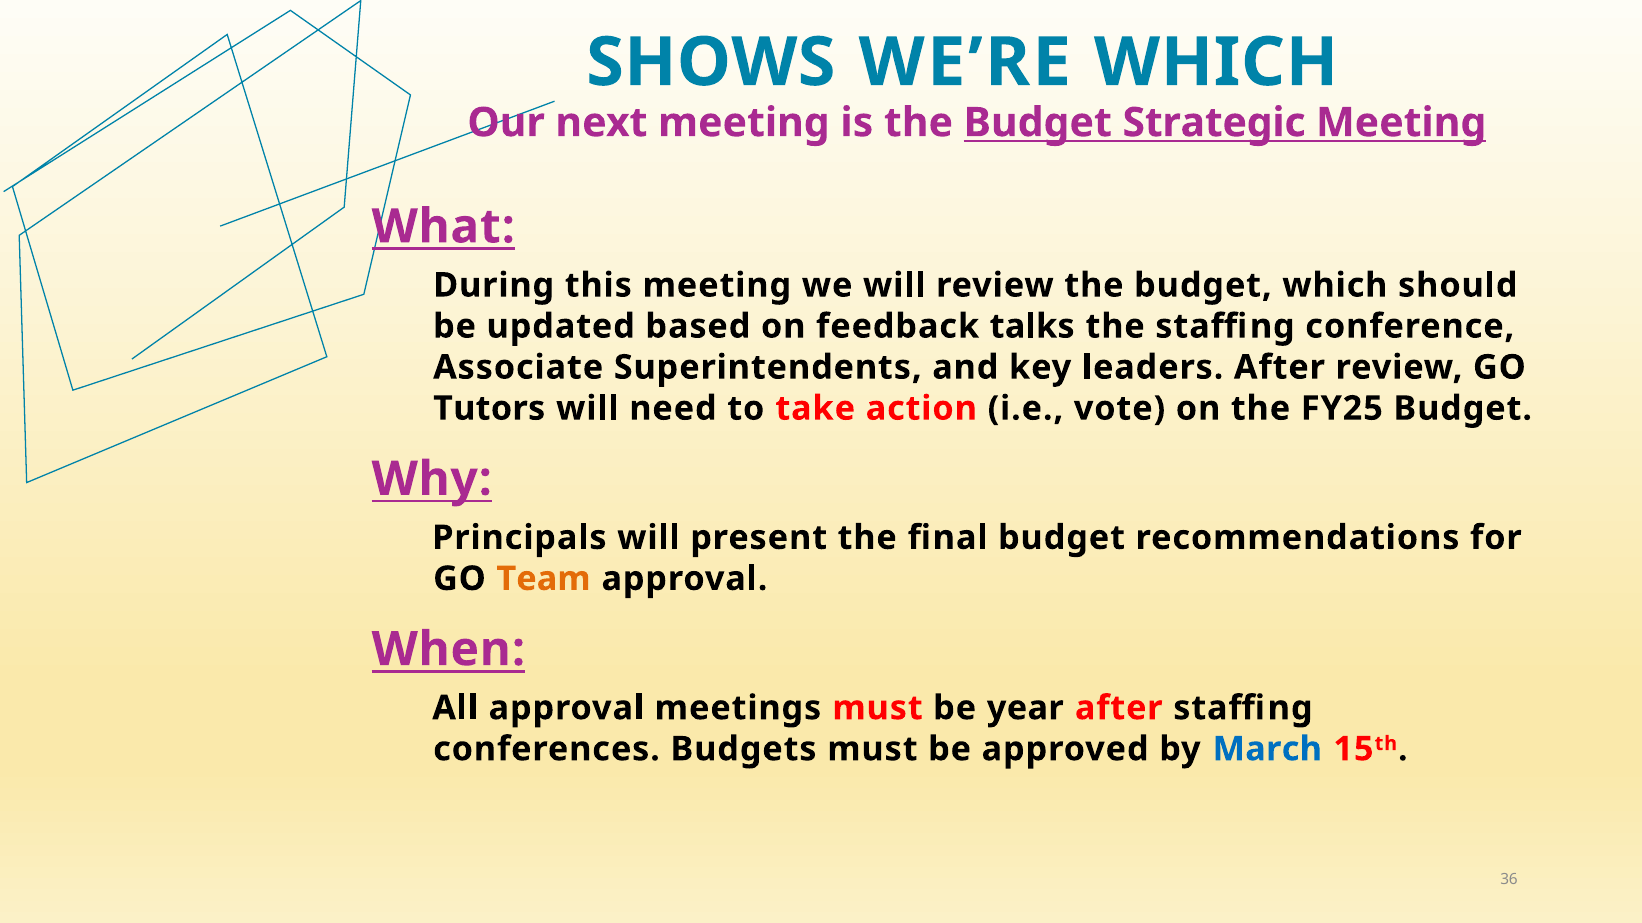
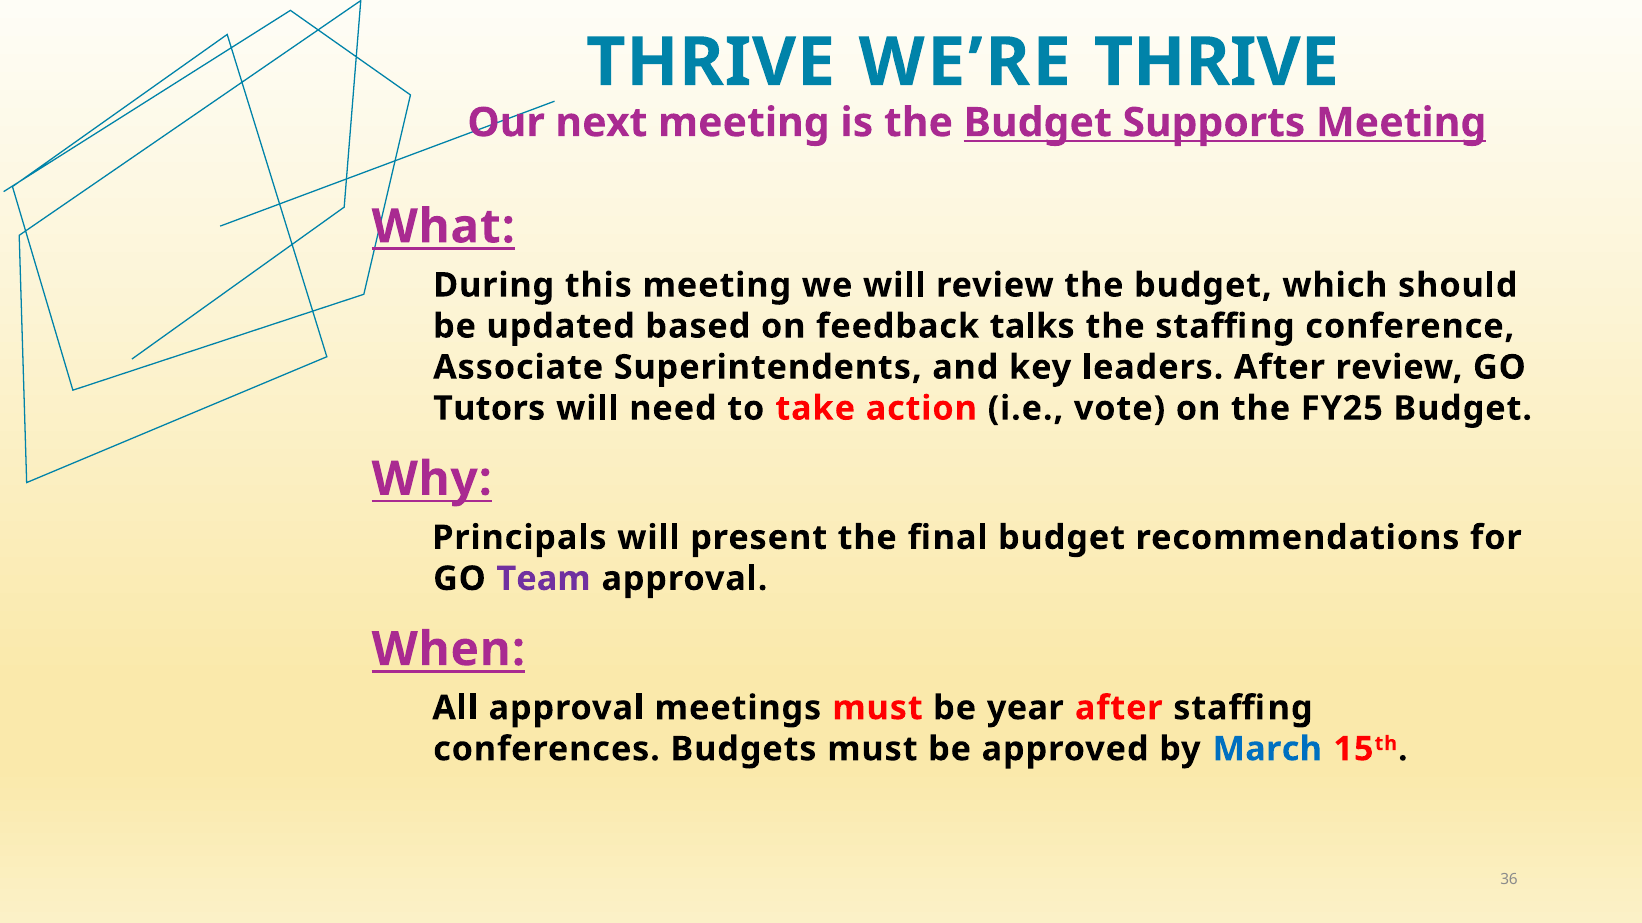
SHOWS at (711, 63): SHOWS -> THRIVE
WE’RE WHICH: WHICH -> THRIVE
Strategic: Strategic -> Supports
Team colour: orange -> purple
